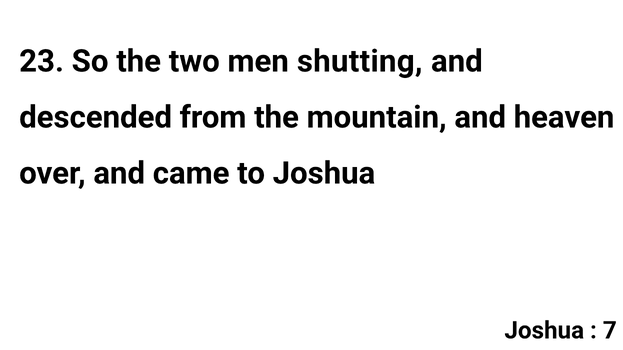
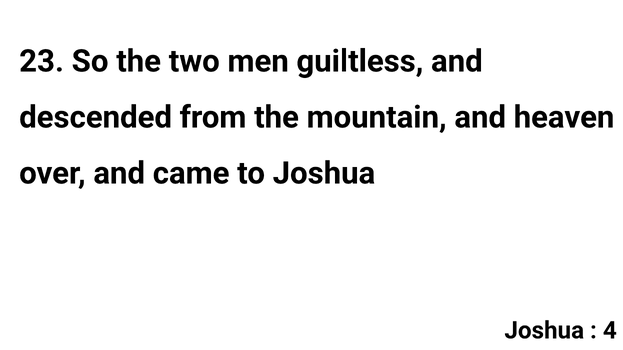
shutting: shutting -> guiltless
7: 7 -> 4
